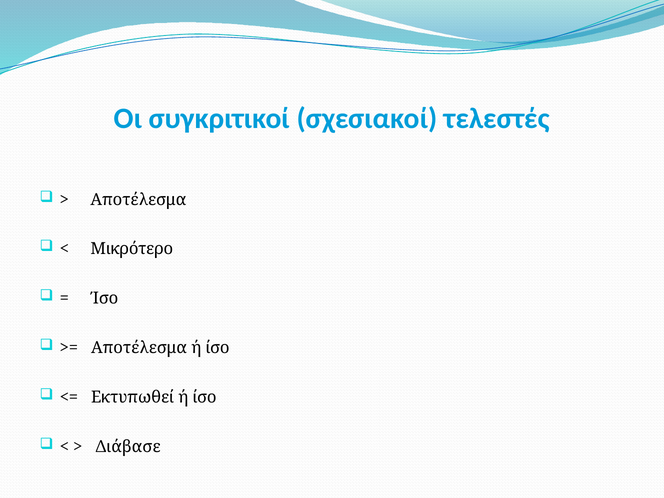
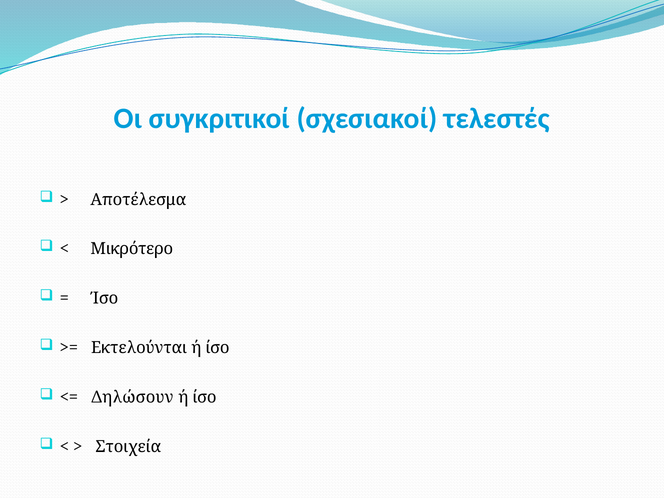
Αποτέλεσμα at (139, 348): Αποτέλεσμα -> Εκτελούνται
Εκτυπωθεί: Εκτυπωθεί -> Δηλώσουν
Διάβασε: Διάβασε -> Στοιχεία
